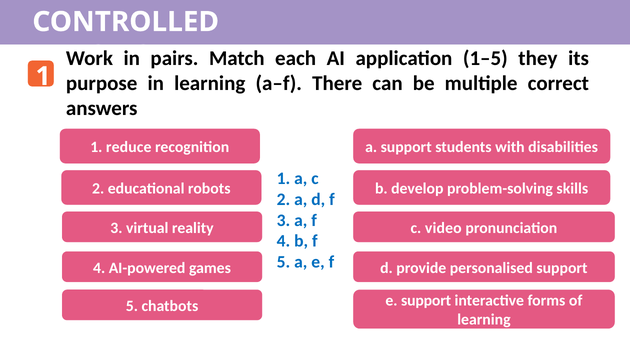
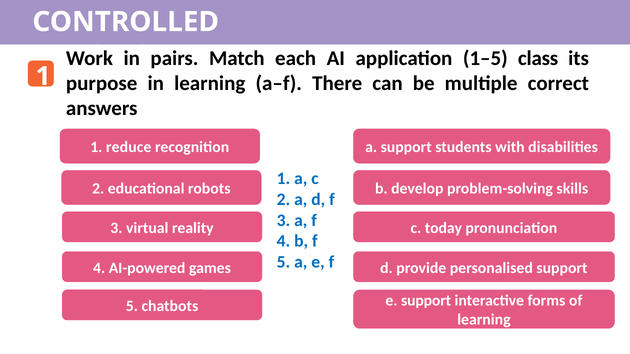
they: they -> class
video: video -> today
